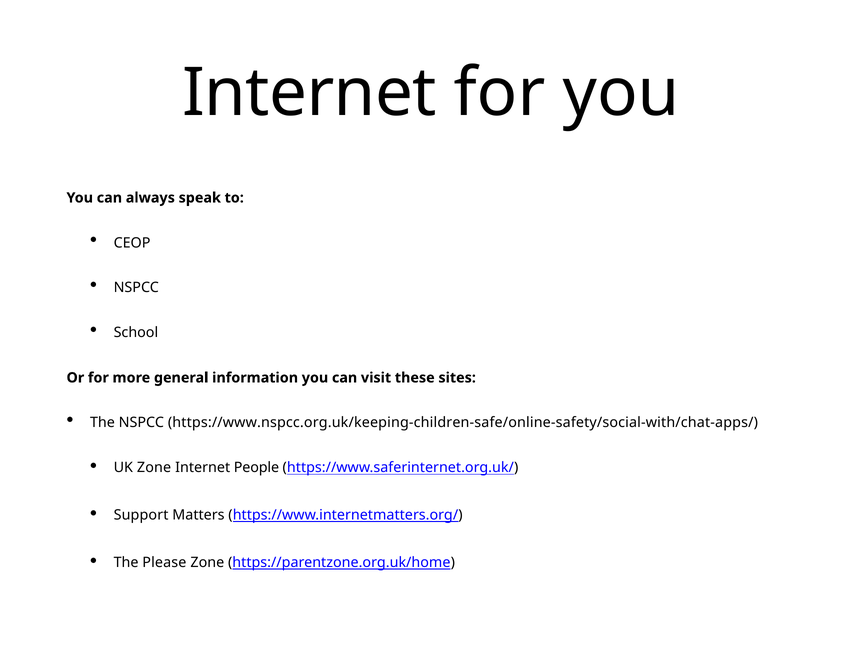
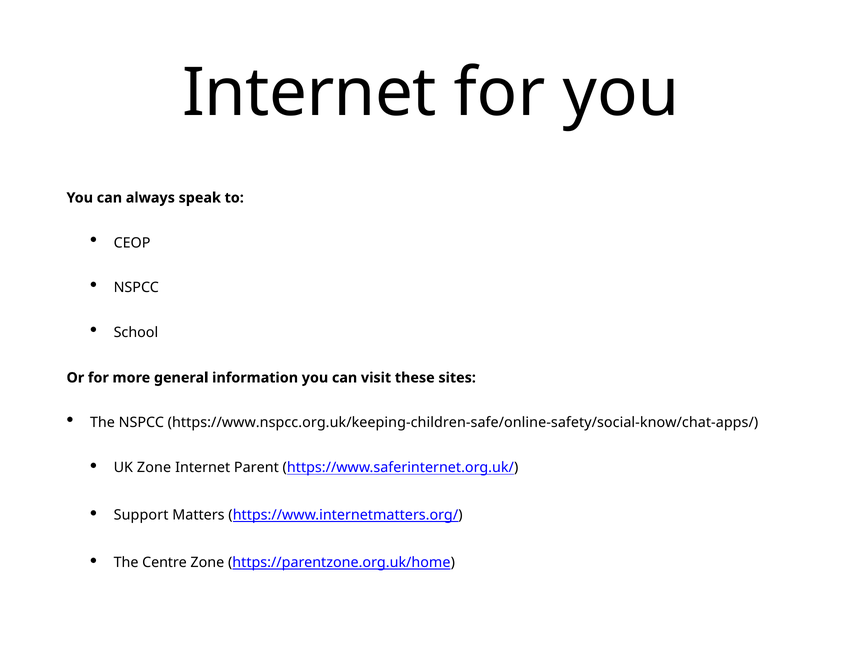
https://www.nspcc.org.uk/keeping-children-safe/online-safety/social-with/chat-apps/: https://www.nspcc.org.uk/keeping-children-safe/online-safety/social-with/chat-apps/ -> https://www.nspcc.org.uk/keeping-children-safe/online-safety/social-know/chat-apps/
People: People -> Parent
Please: Please -> Centre
